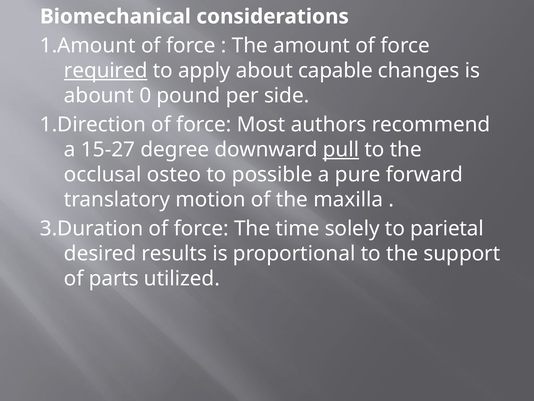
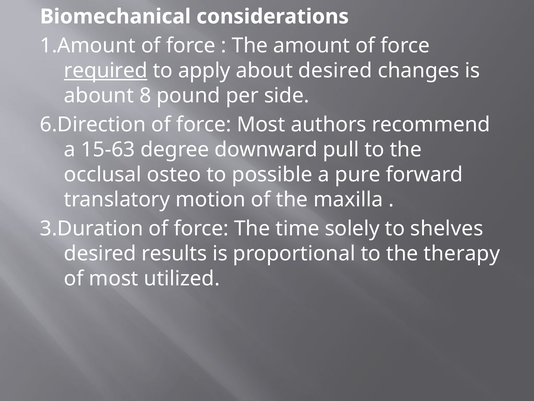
about capable: capable -> desired
0: 0 -> 8
1.Direction: 1.Direction -> 6.Direction
15-27: 15-27 -> 15-63
pull underline: present -> none
parietal: parietal -> shelves
support: support -> therapy
of parts: parts -> most
